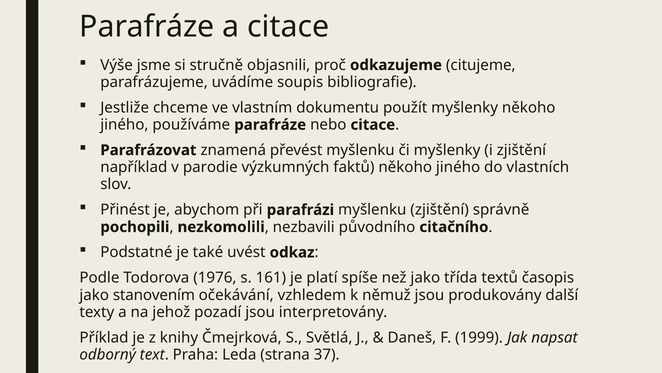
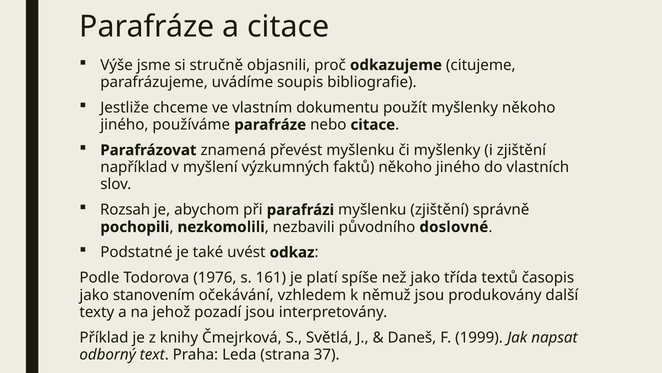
parodie: parodie -> myšlení
Přinést: Přinést -> Rozsah
citačního: citačního -> doslovné
